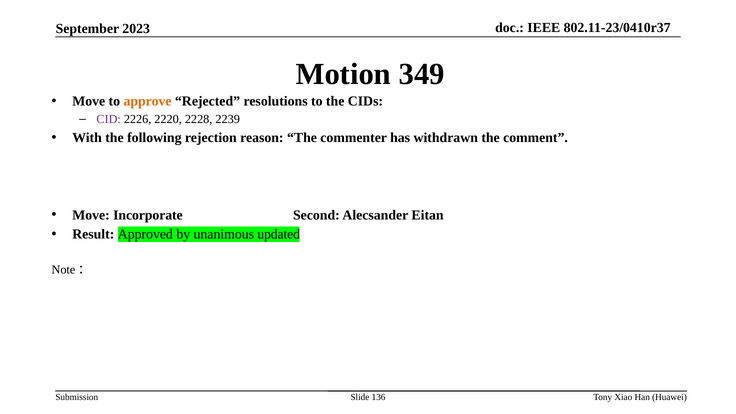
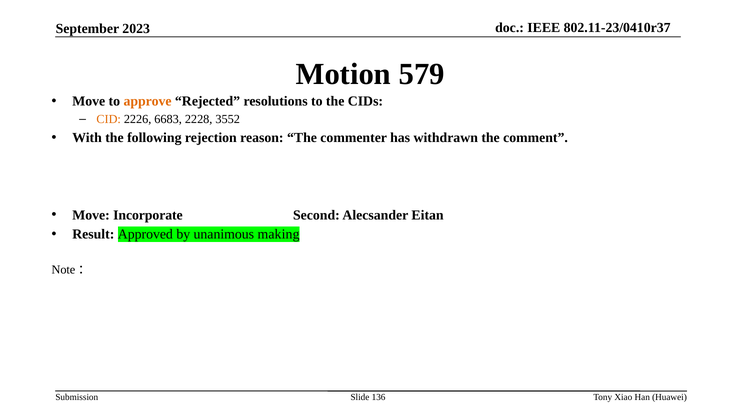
349: 349 -> 579
CID colour: purple -> orange
2220: 2220 -> 6683
2239: 2239 -> 3552
updated: updated -> making
